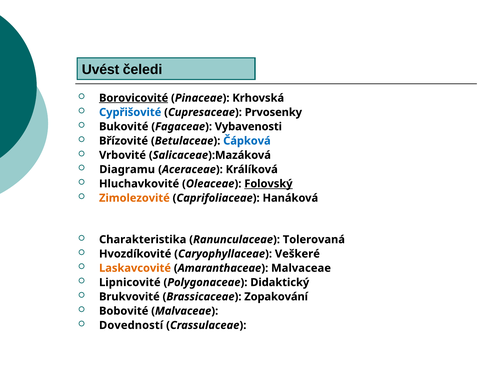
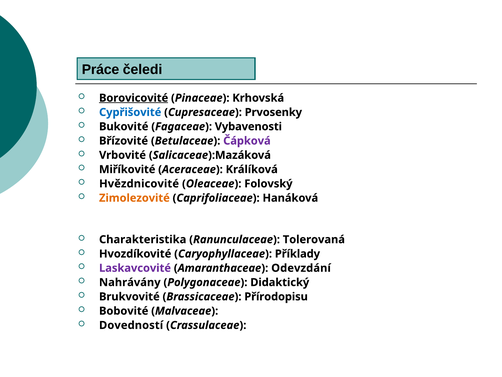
Uvést: Uvést -> Práce
Čápková colour: blue -> purple
Diagramu: Diagramu -> Miříkovité
Hluchavkovité: Hluchavkovité -> Hvězdnicovité
Folovský underline: present -> none
Veškeré: Veškeré -> Příklady
Laskavcovité colour: orange -> purple
Amaranthaceae Malvaceae: Malvaceae -> Odevzdání
Lipnicovité: Lipnicovité -> Nahrávány
Zopakování: Zopakování -> Přírodopisu
